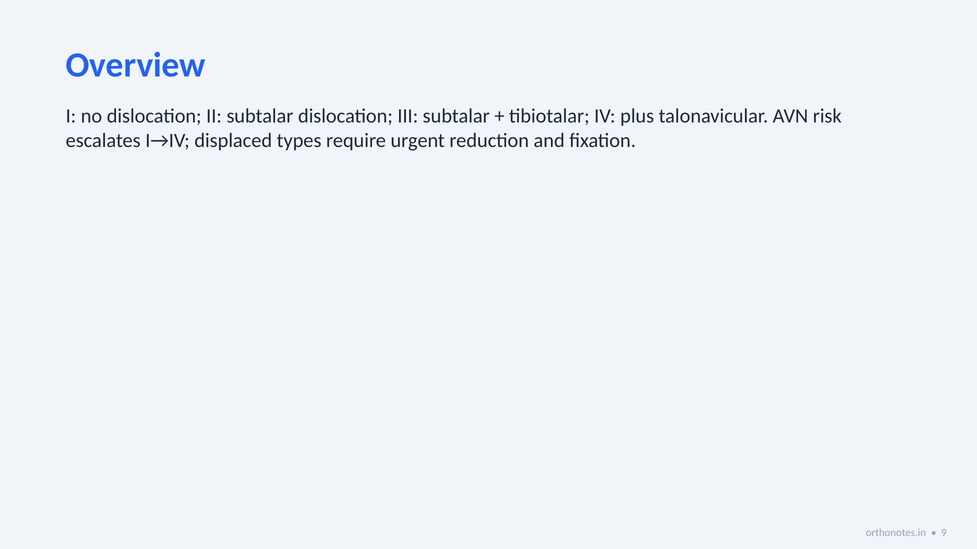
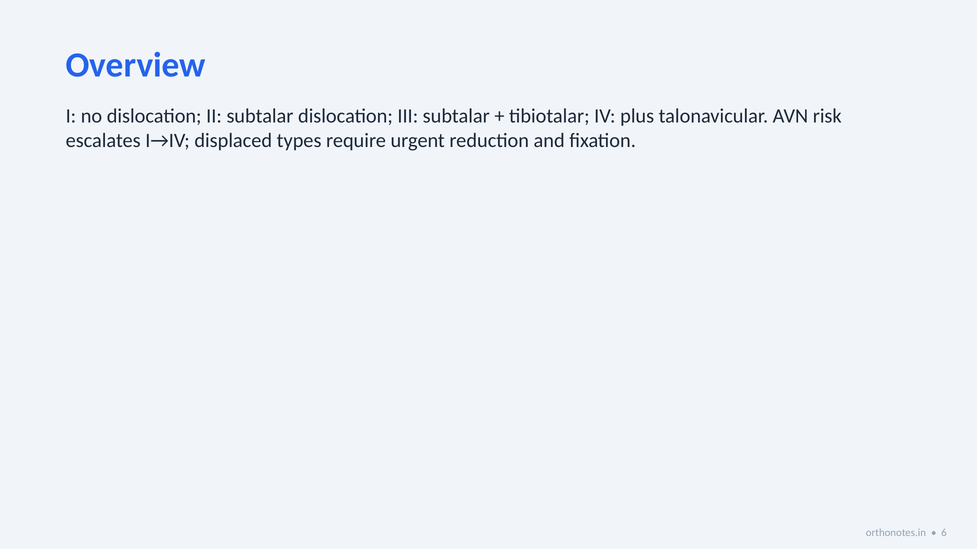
9: 9 -> 6
